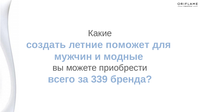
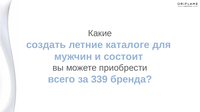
поможет: поможет -> каталоге
модные: модные -> состоит
